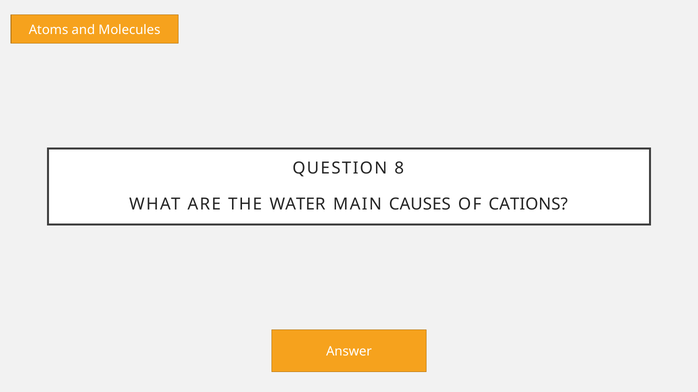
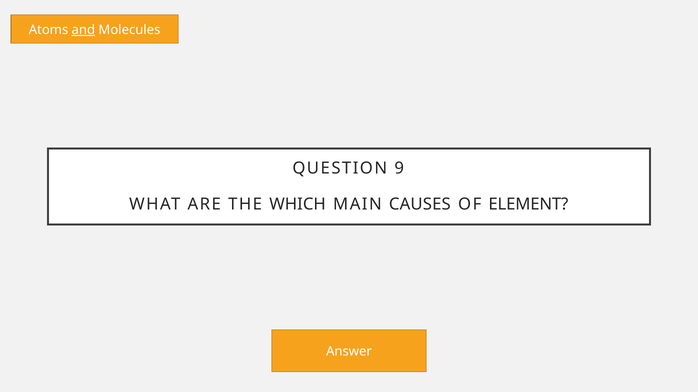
and underline: none -> present
8: 8 -> 9
WATER: WATER -> WHICH
CATIONS: CATIONS -> ELEMENT
